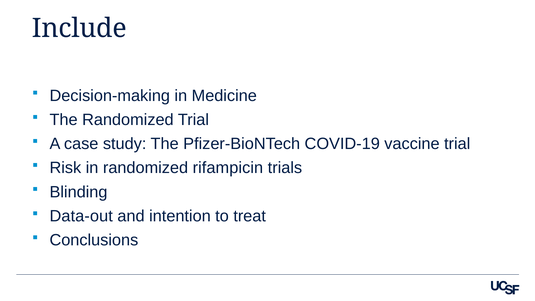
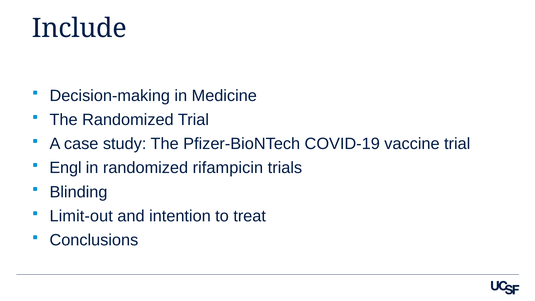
Risk: Risk -> Engl
Data-out: Data-out -> Limit-out
